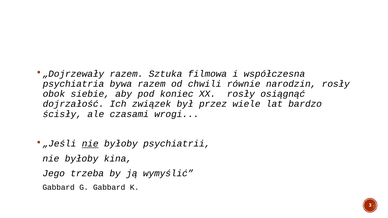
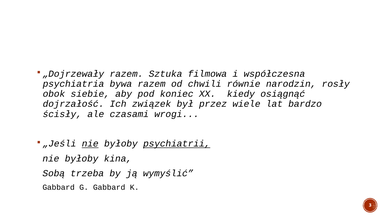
XX rosły: rosły -> kiedy
psychiatrii underline: none -> present
Jego: Jego -> Sobą
